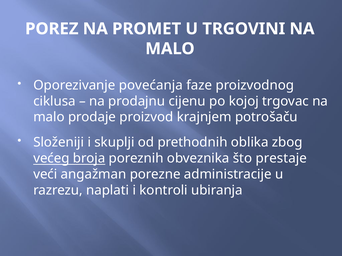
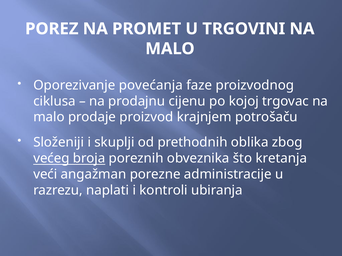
prestaje: prestaje -> kretanja
